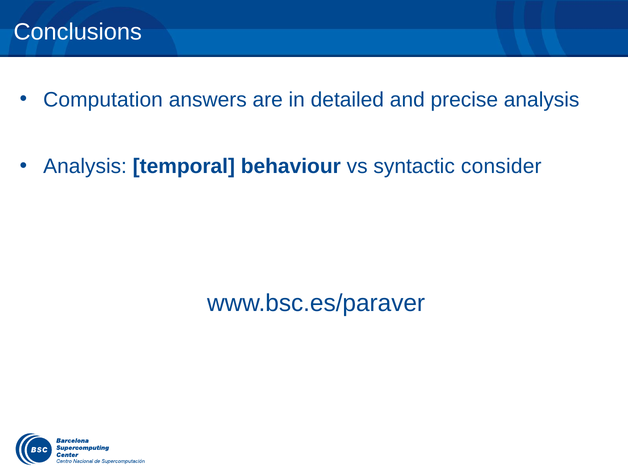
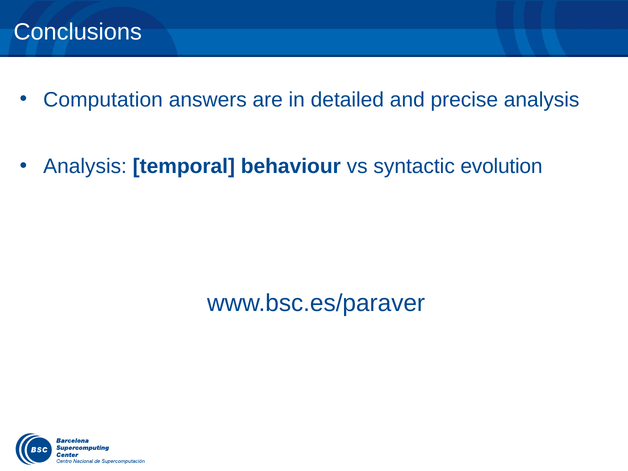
consider: consider -> evolution
